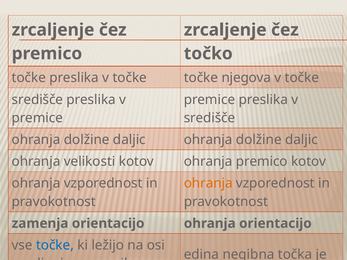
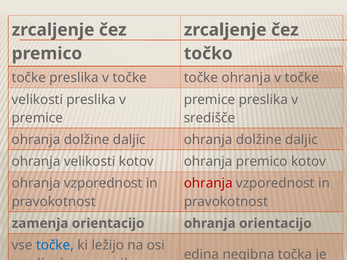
točke njegova: njegova -> ohranja
središče at (37, 100): središče -> velikosti
ohranja at (208, 183) colour: orange -> red
